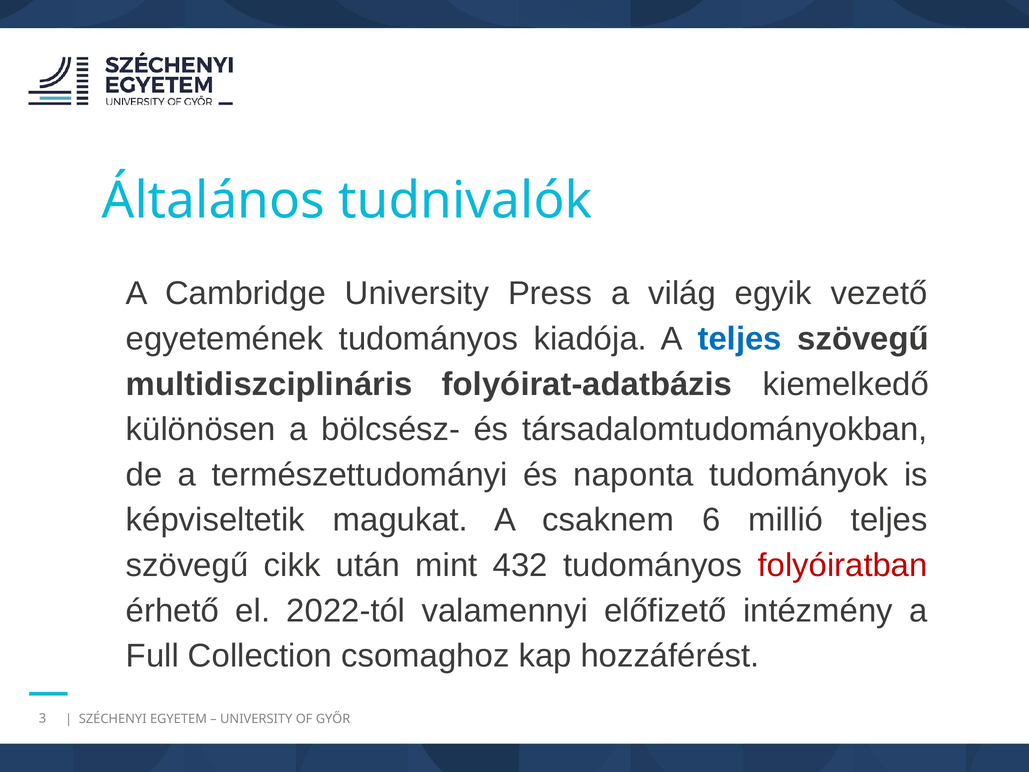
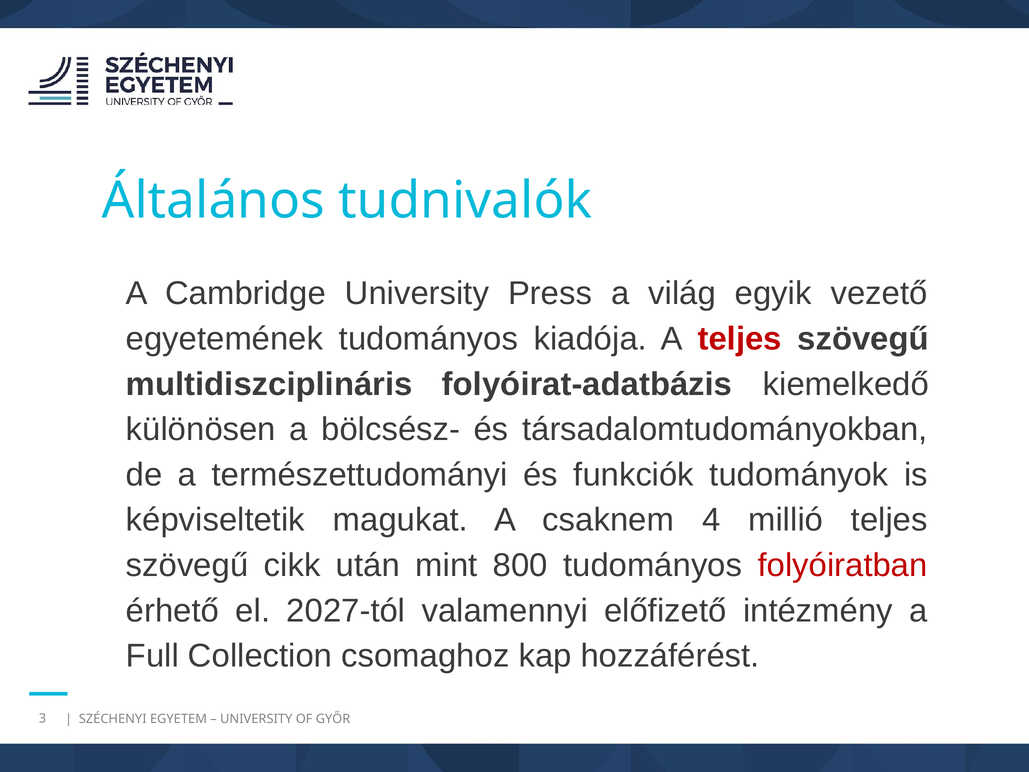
teljes at (740, 339) colour: blue -> red
naponta: naponta -> funkciók
6: 6 -> 4
432: 432 -> 800
2022-tól: 2022-tól -> 2027-tól
